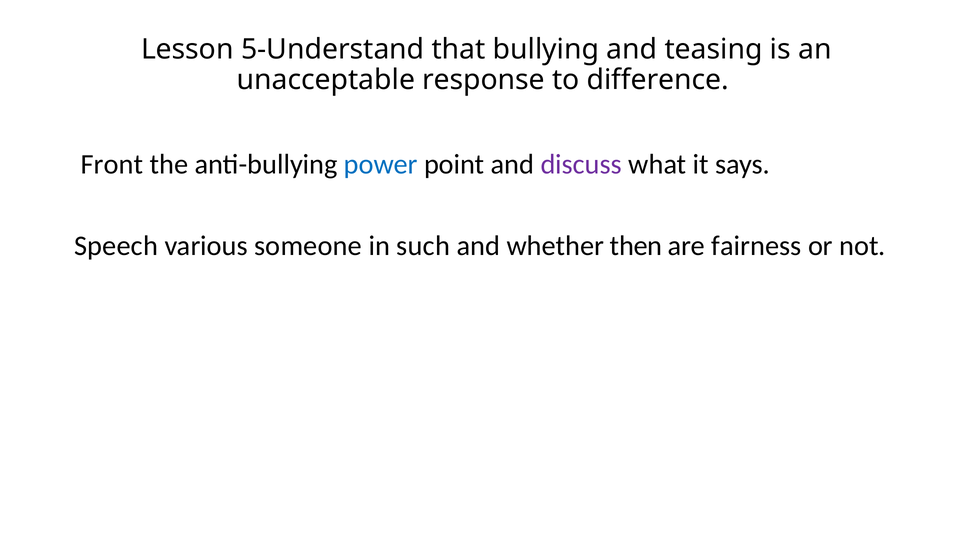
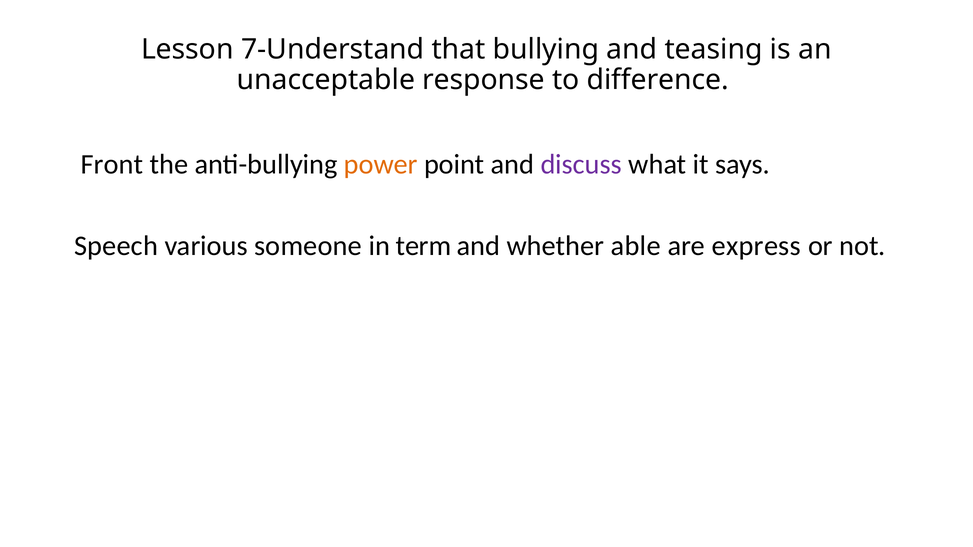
5-Understand: 5-Understand -> 7-Understand
power colour: blue -> orange
such: such -> term
then: then -> able
fairness: fairness -> express
